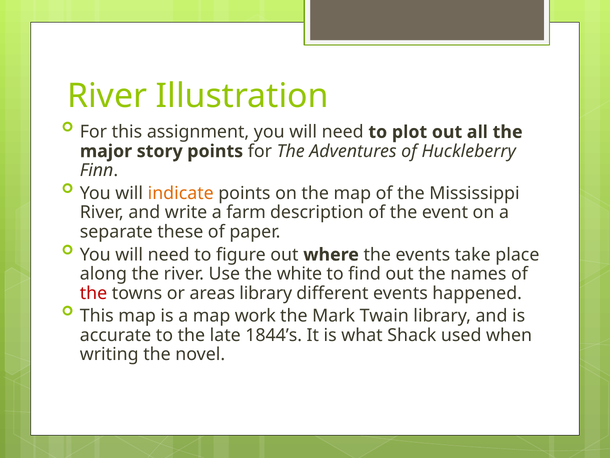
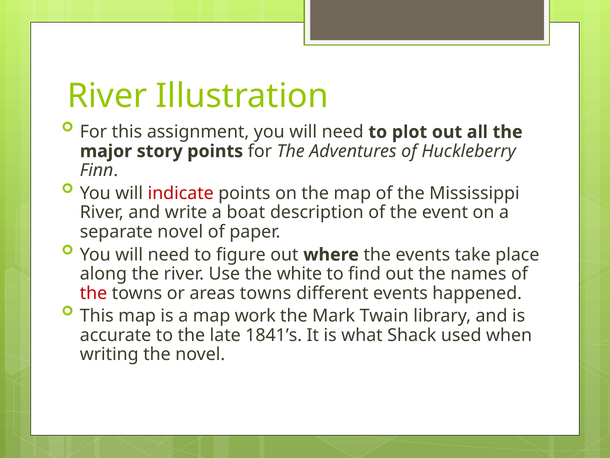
indicate colour: orange -> red
farm: farm -> boat
separate these: these -> novel
areas library: library -> towns
1844’s: 1844’s -> 1841’s
